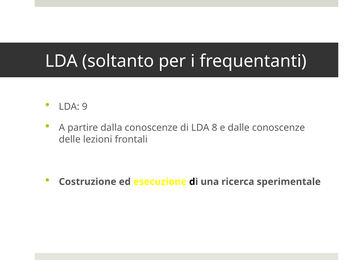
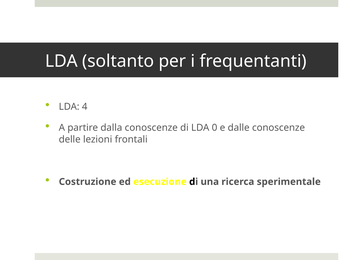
9: 9 -> 4
8: 8 -> 0
